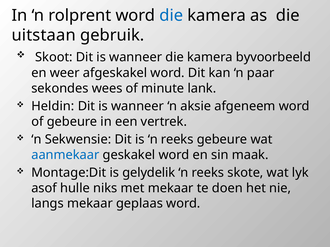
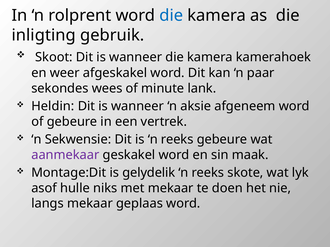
uitstaan: uitstaan -> inligting
byvoorbeeld: byvoorbeeld -> kamerahoek
aanmekaar colour: blue -> purple
